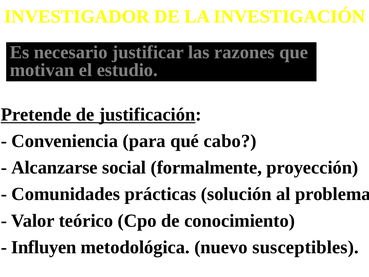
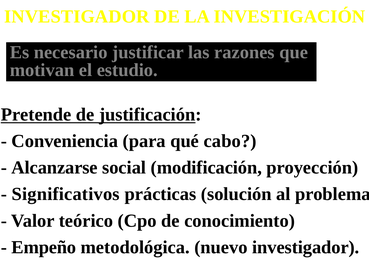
formalmente: formalmente -> modificación
Comunidades: Comunidades -> Significativos
Influyen: Influyen -> Empeño
nuevo susceptibles: susceptibles -> investigador
